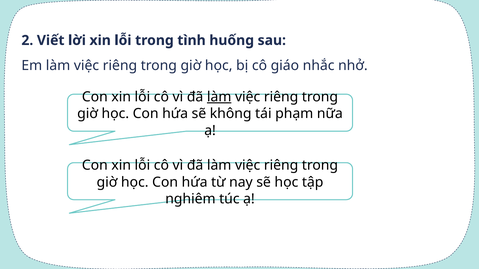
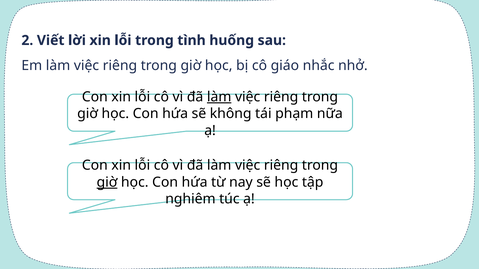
giờ at (107, 182) underline: none -> present
